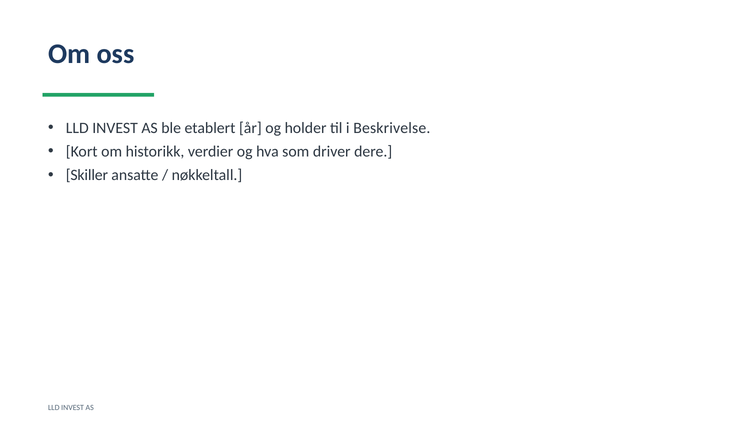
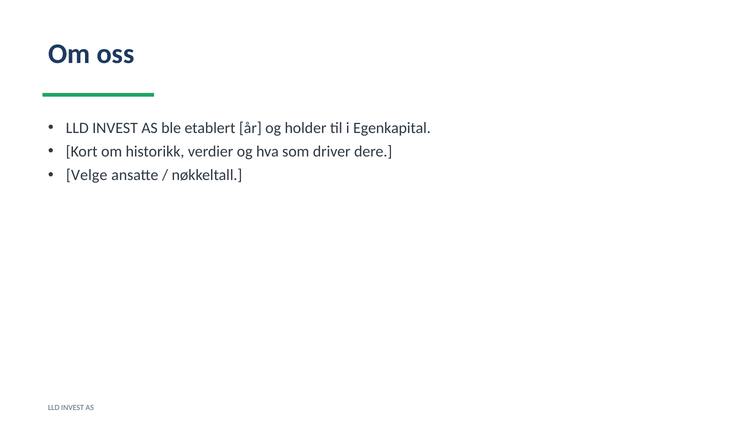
Beskrivelse: Beskrivelse -> Egenkapital
Skiller: Skiller -> Velge
